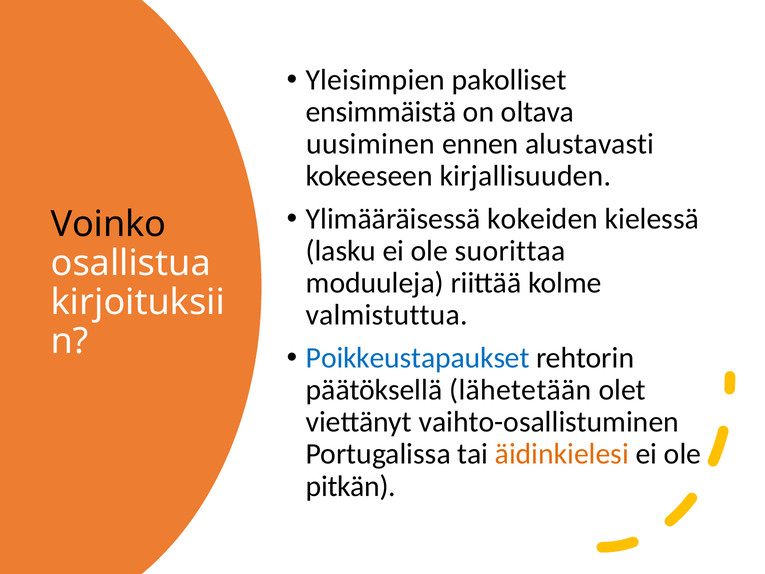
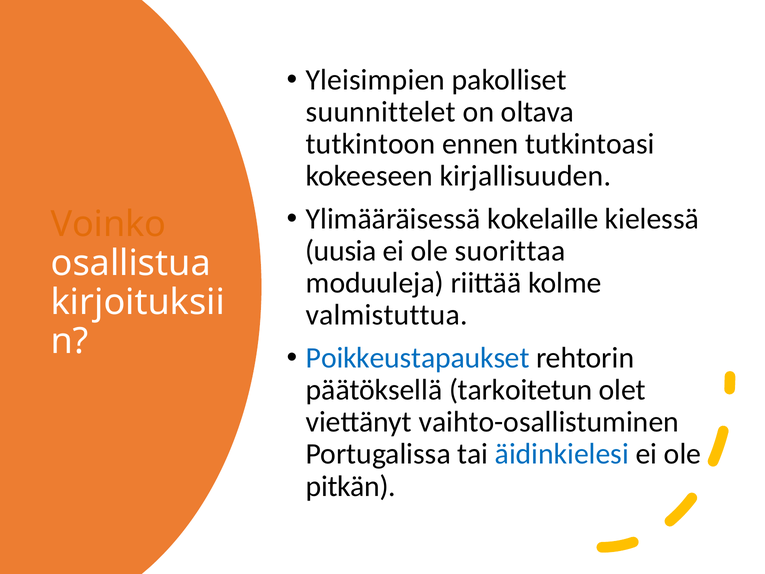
ensimmäistä: ensimmäistä -> suunnittelet
uusiminen: uusiminen -> tutkintoon
alustavasti: alustavasti -> tutkintoasi
kokeiden: kokeiden -> kokelaille
Voinko colour: black -> orange
lasku: lasku -> uusia
lähetetään: lähetetään -> tarkoitetun
äidinkielesi colour: orange -> blue
